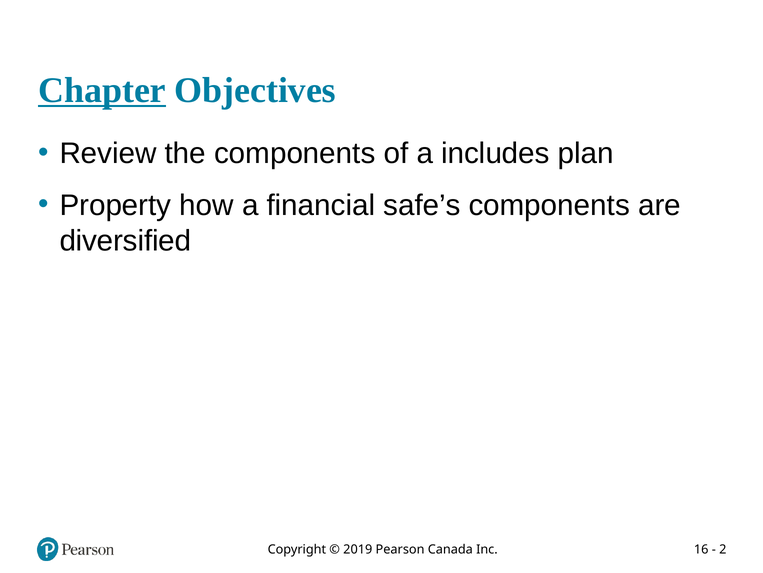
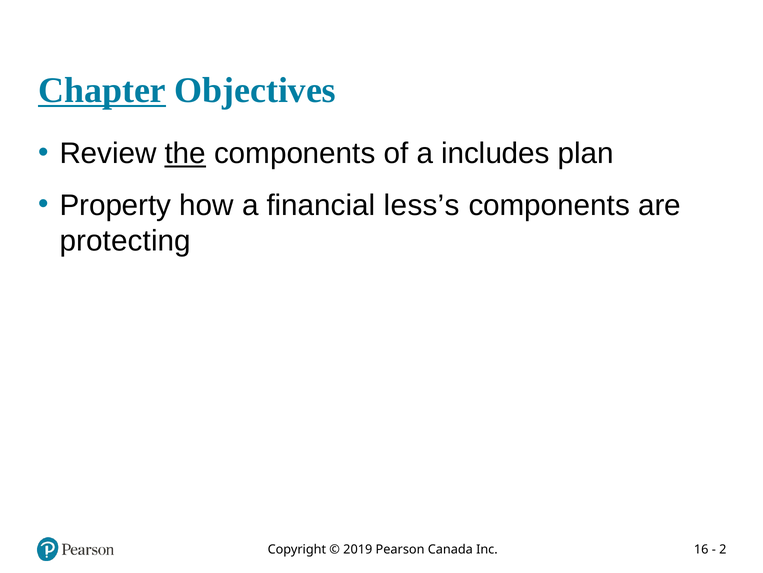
the underline: none -> present
safe’s: safe’s -> less’s
diversified: diversified -> protecting
